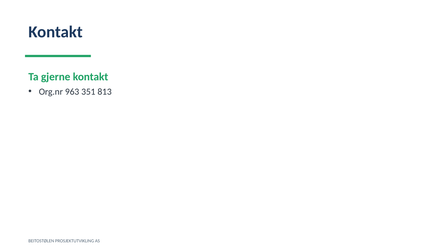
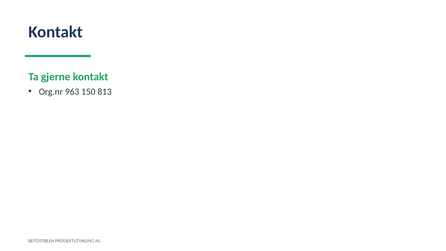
351: 351 -> 150
